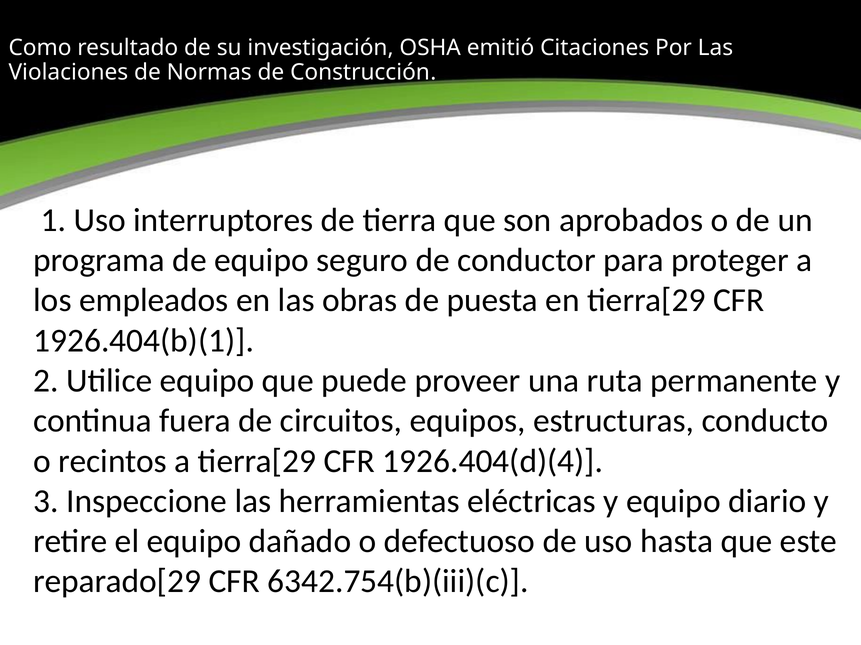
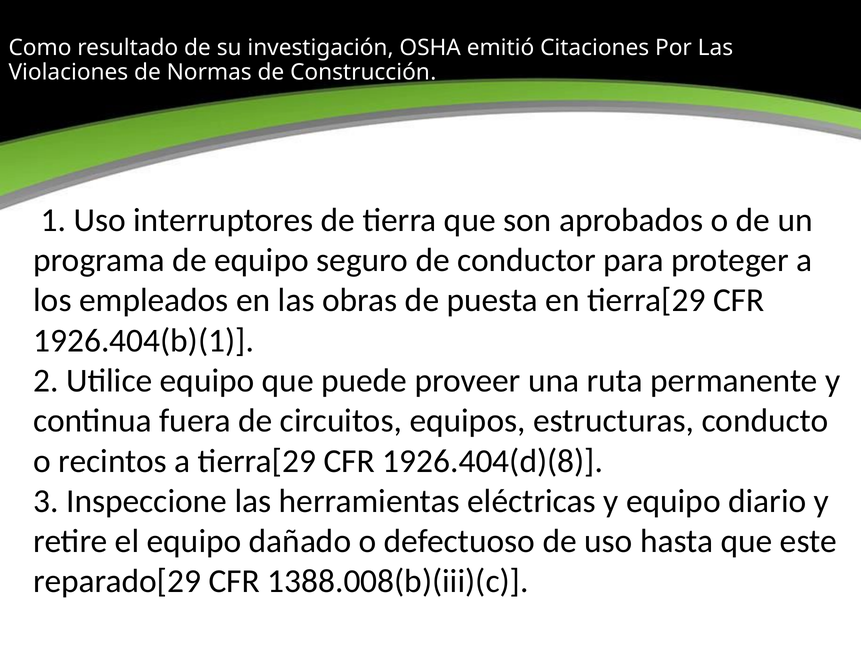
1926.404(d)(4: 1926.404(d)(4 -> 1926.404(d)(8
6342.754(b)(iii)(c: 6342.754(b)(iii)(c -> 1388.008(b)(iii)(c
